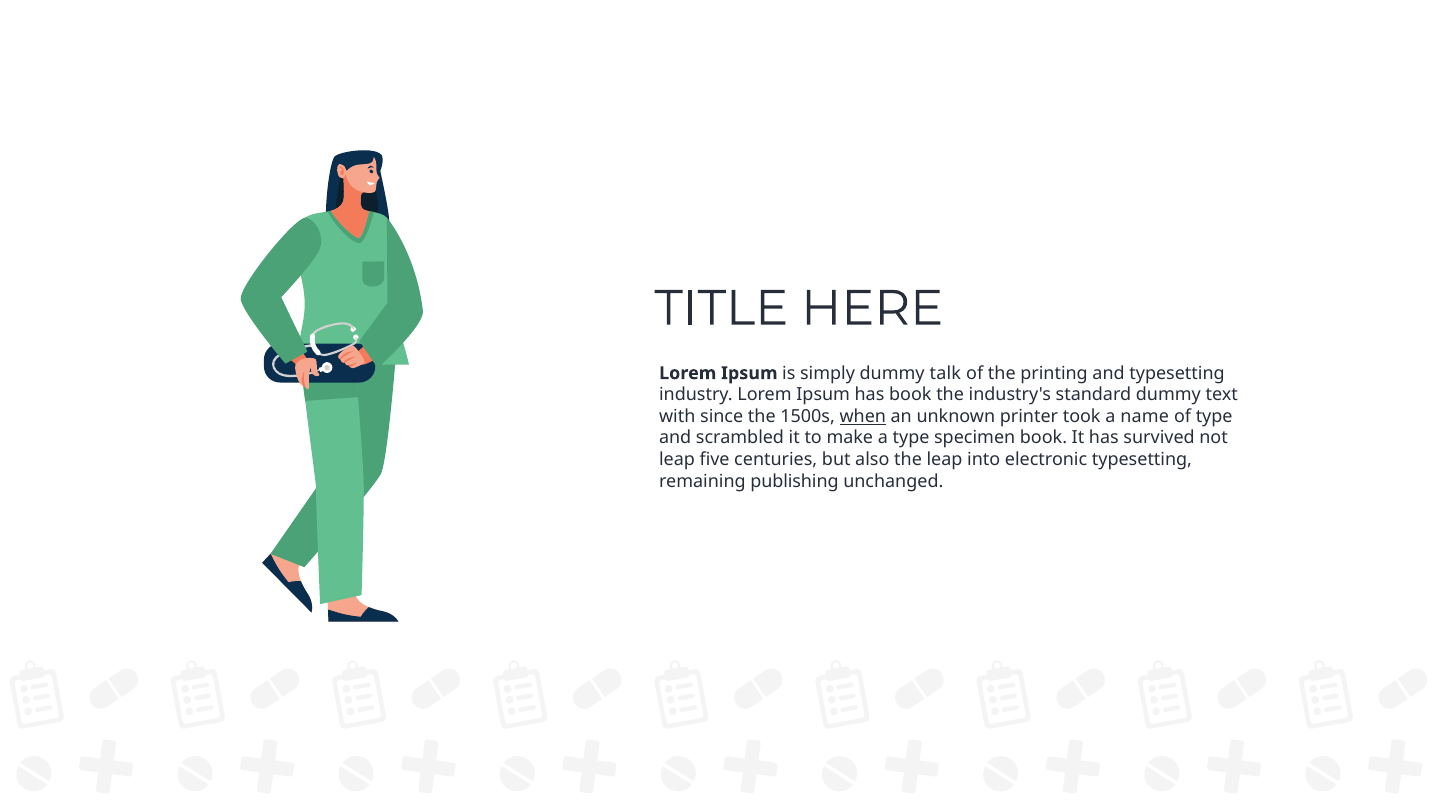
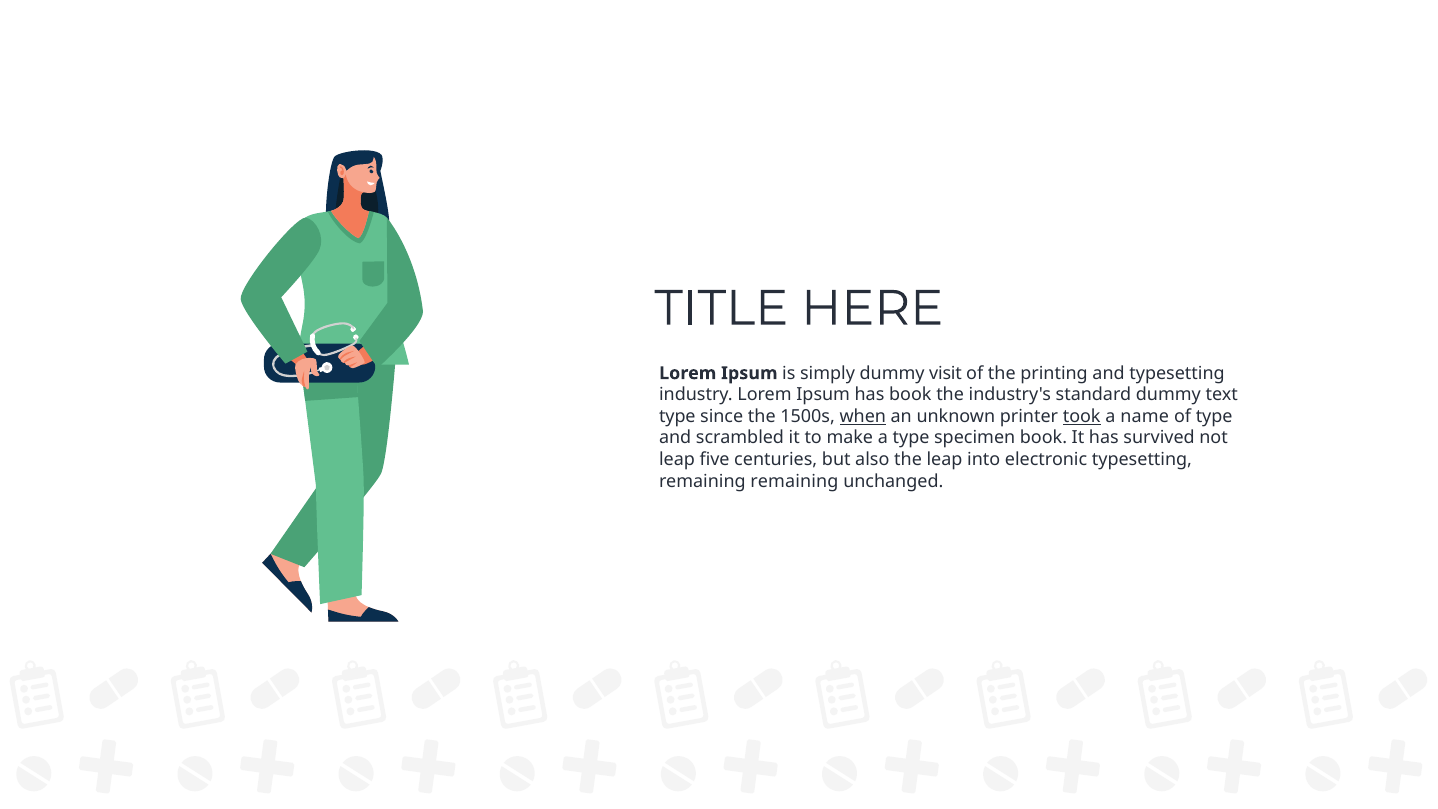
talk: talk -> visit
with at (677, 416): with -> type
took underline: none -> present
remaining publishing: publishing -> remaining
